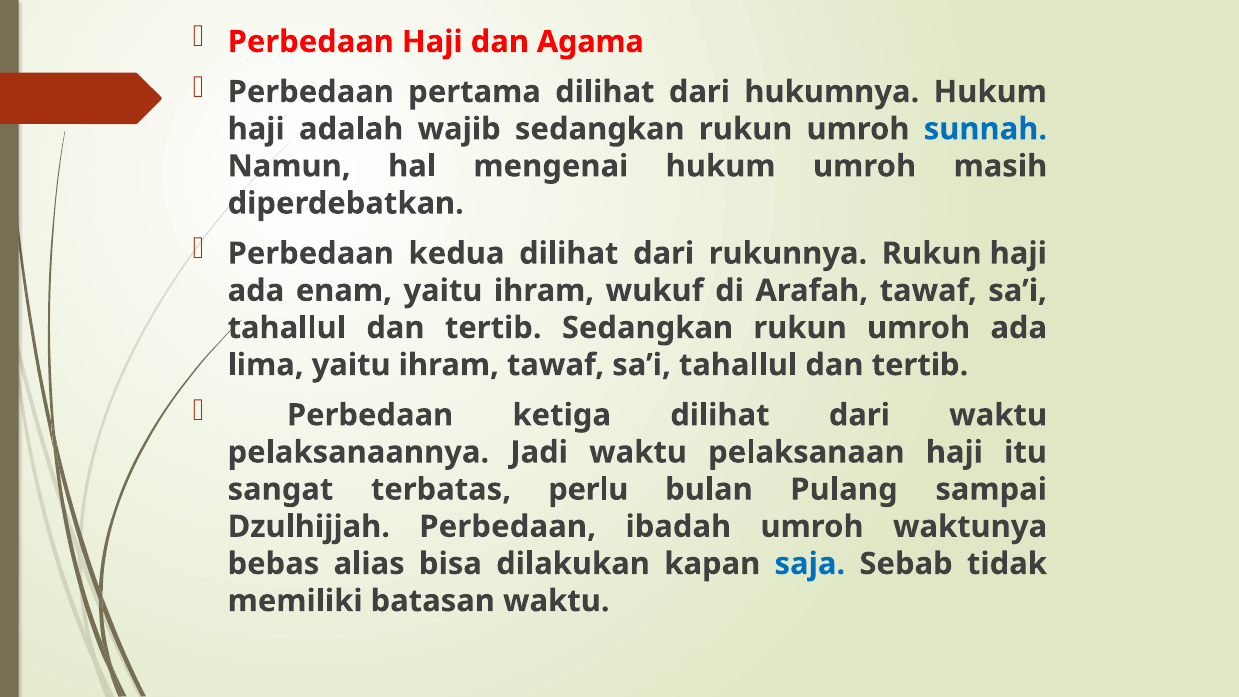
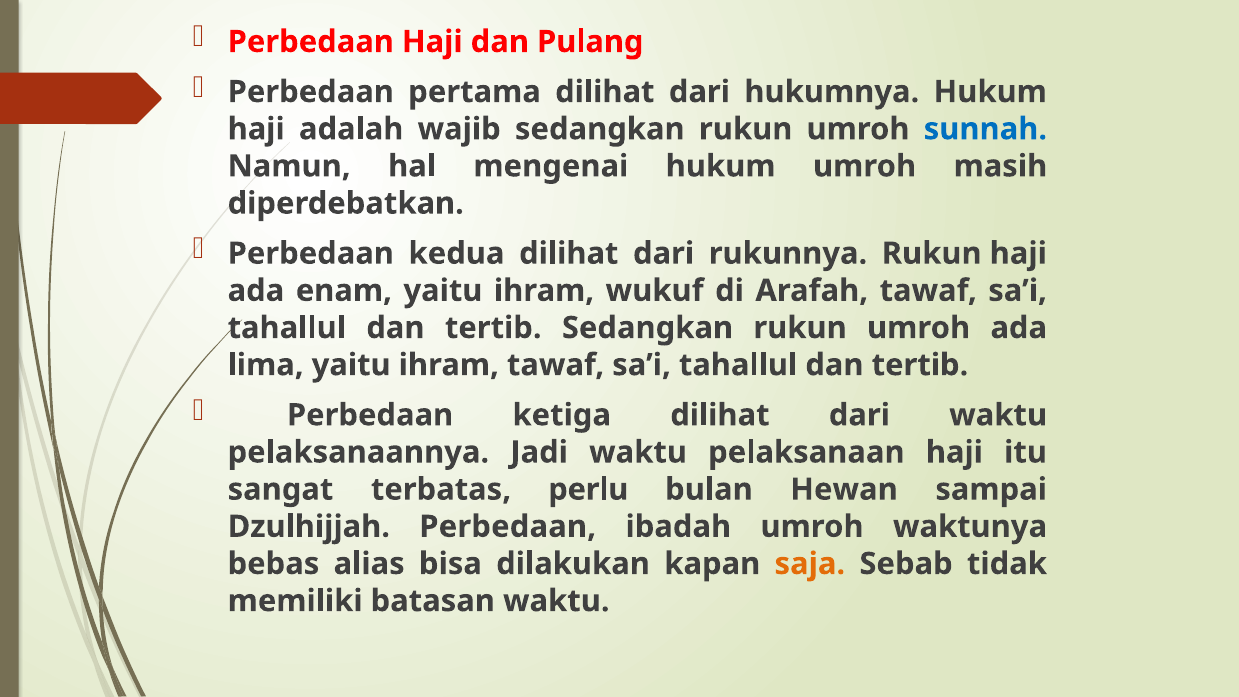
Agama: Agama -> Pulang
Pulang: Pulang -> Hewan
saja colour: blue -> orange
